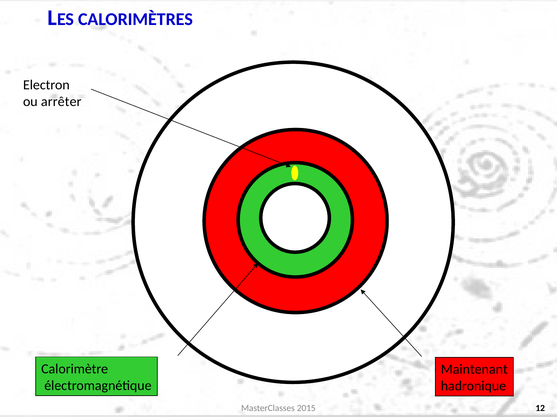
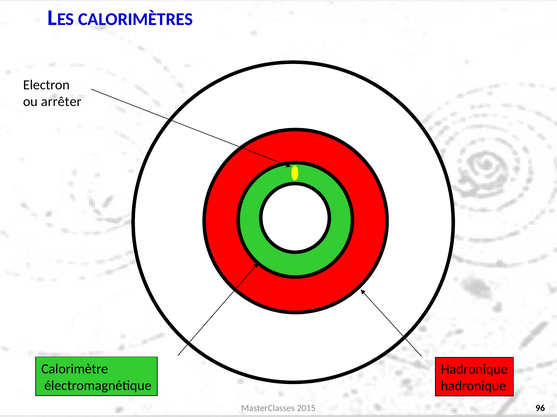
Maintenant at (474, 370): Maintenant -> Hadronique
12: 12 -> 96
